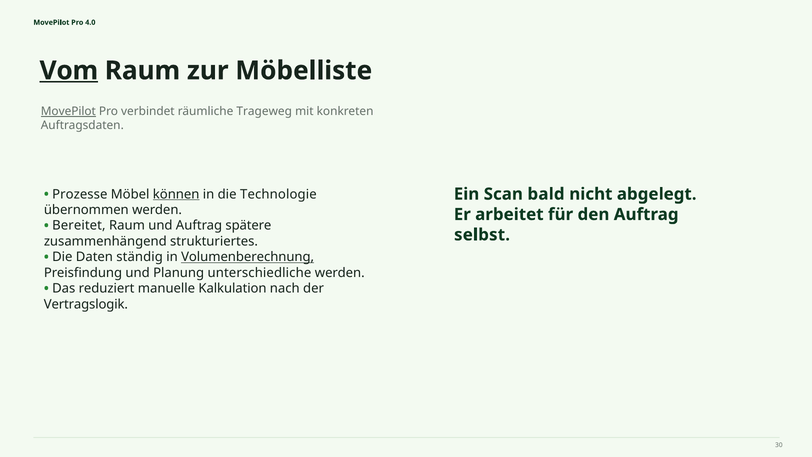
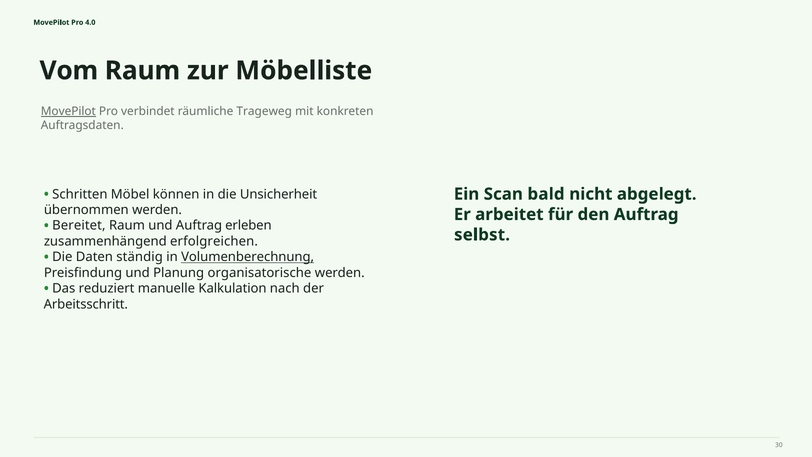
Vom underline: present -> none
Prozesse: Prozesse -> Schritten
können underline: present -> none
Technologie: Technologie -> Unsicherheit
spätere: spätere -> erleben
strukturiertes: strukturiertes -> erfolgreichen
unterschiedliche: unterschiedliche -> organisatorische
Vertragslogik: Vertragslogik -> Arbeitsschritt
